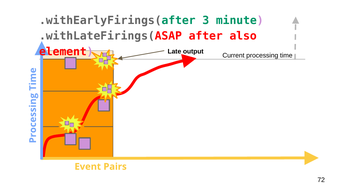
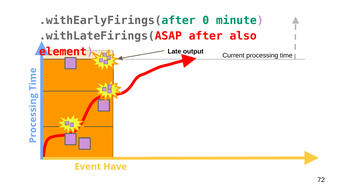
3: 3 -> 0
Pairs: Pairs -> Have
